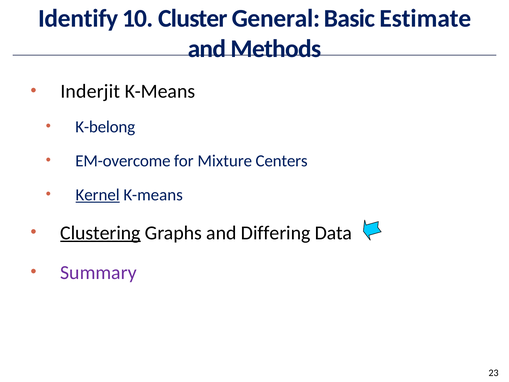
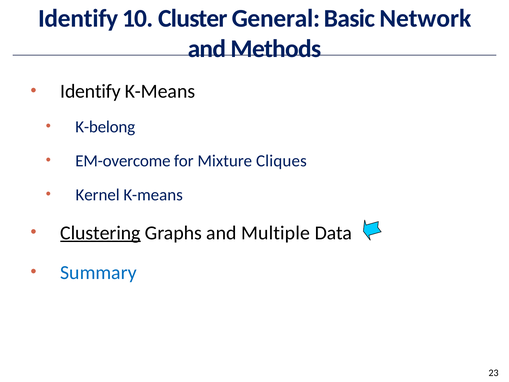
Estimate: Estimate -> Network
Inderjit at (90, 91): Inderjit -> Identify
Centers: Centers -> Cliques
Kernel underline: present -> none
Differing: Differing -> Multiple
Summary colour: purple -> blue
